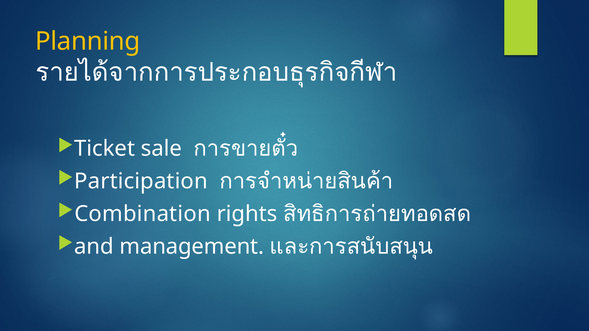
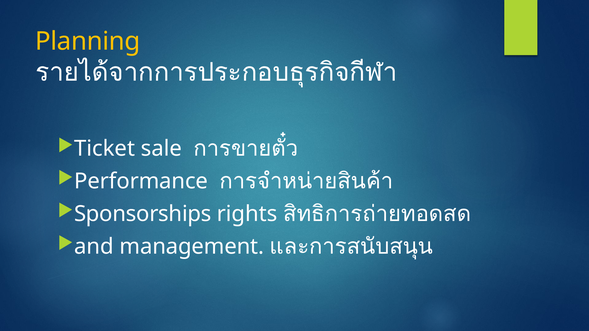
Participation: Participation -> Performance
Combination: Combination -> Sponsorships
